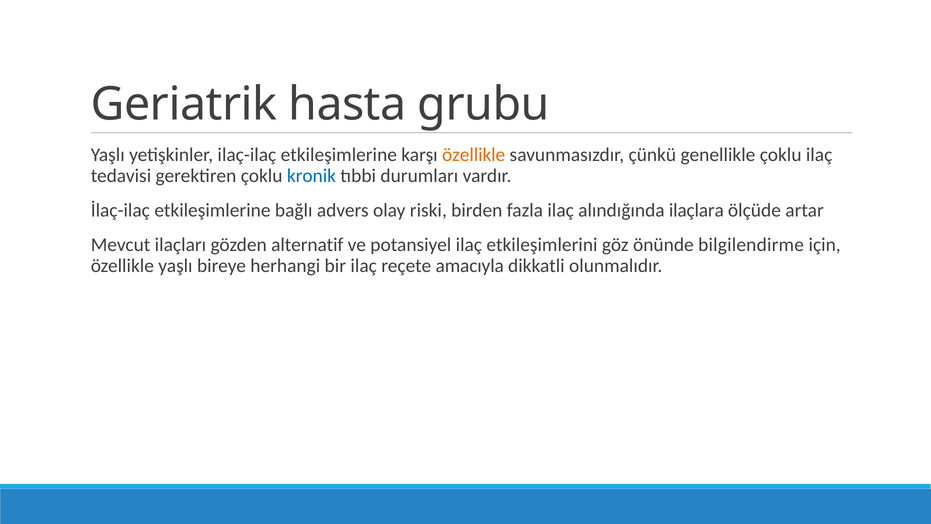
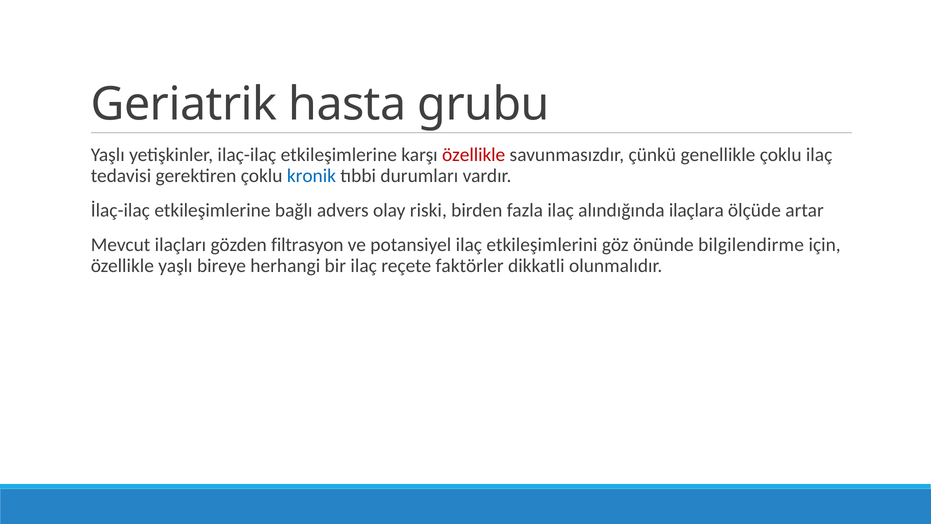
özellikle at (474, 155) colour: orange -> red
alternatif: alternatif -> filtrasyon
amacıyla: amacıyla -> faktörler
